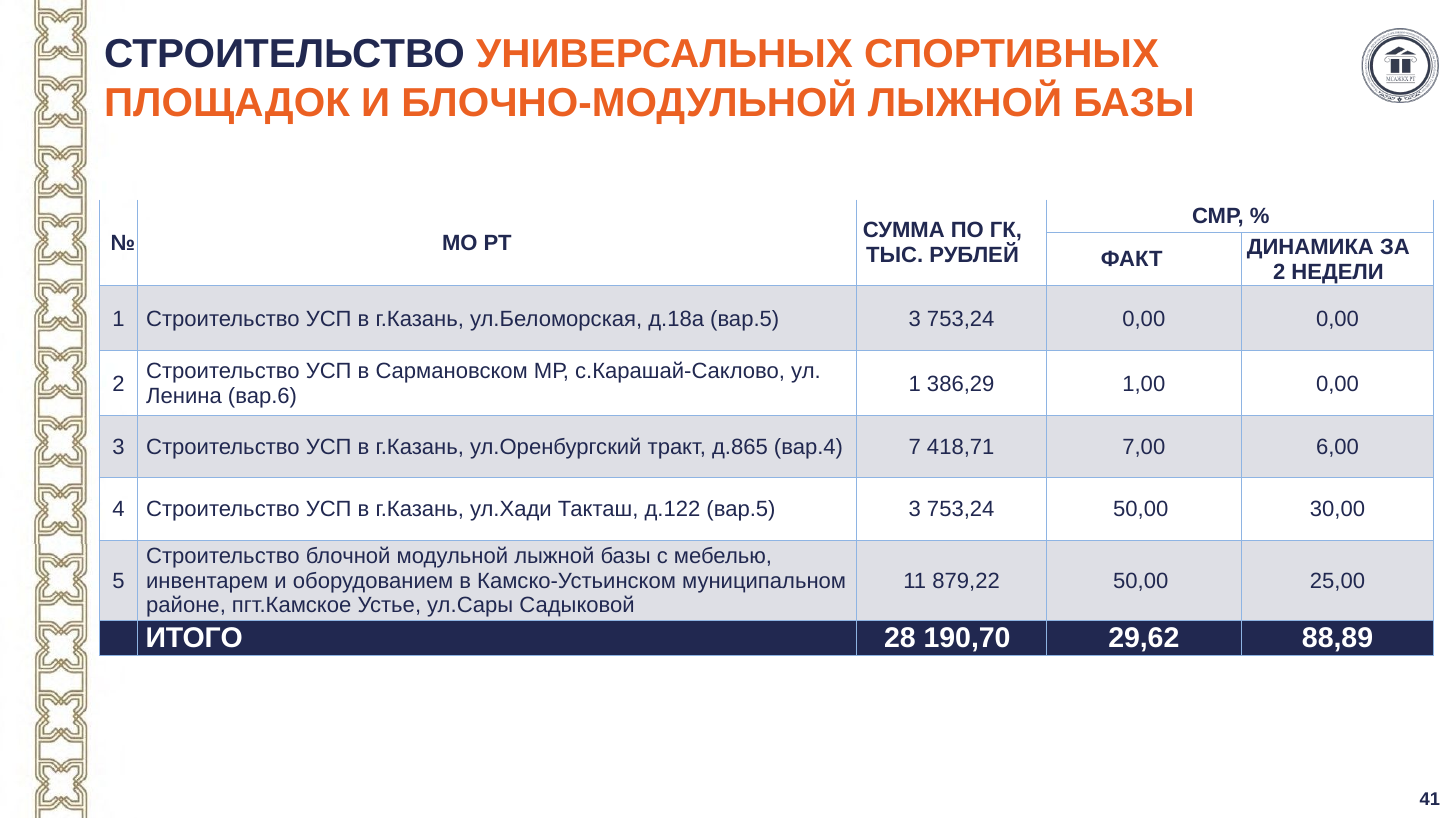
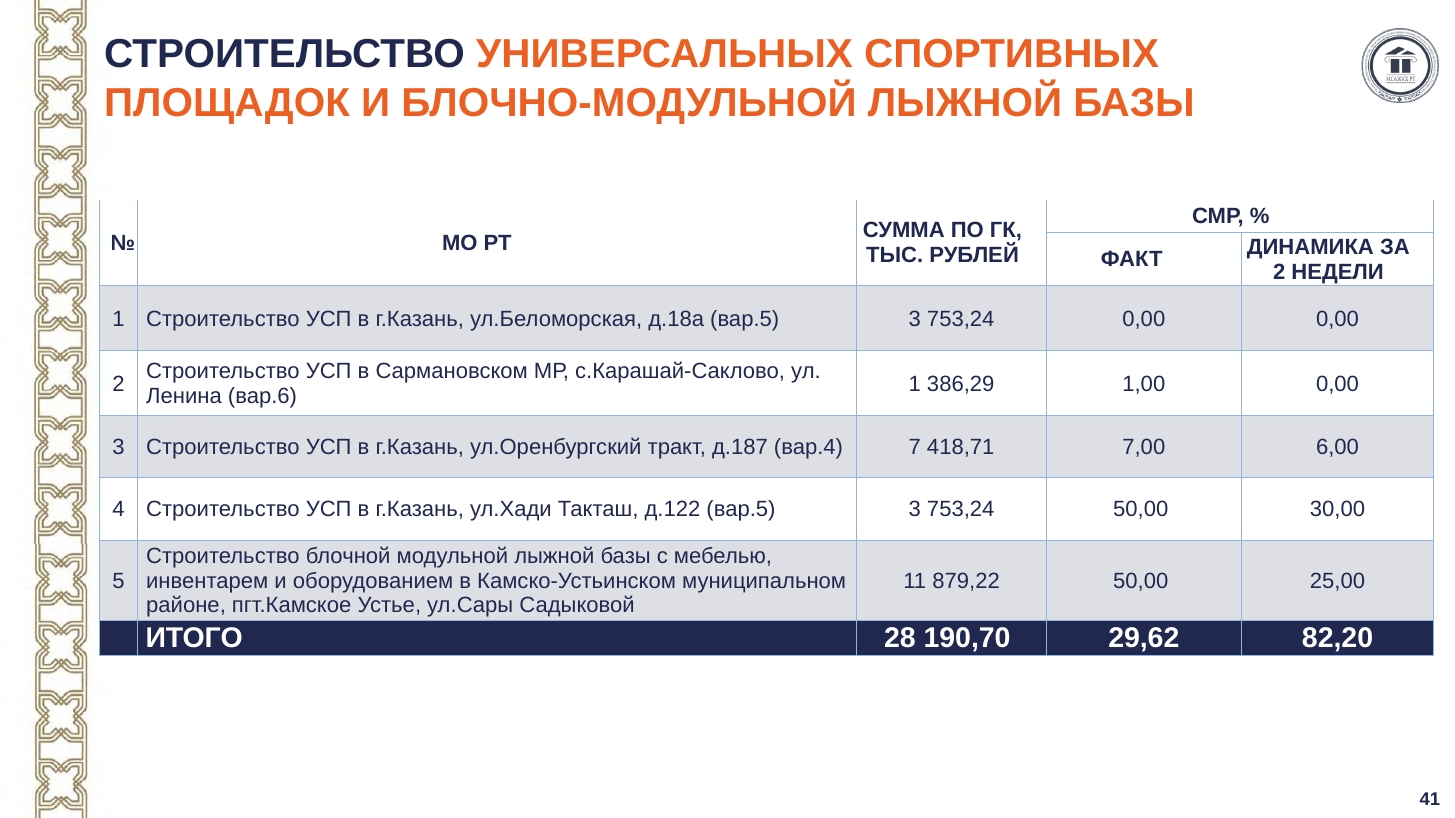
д.865: д.865 -> д.187
88,89: 88,89 -> 82,20
